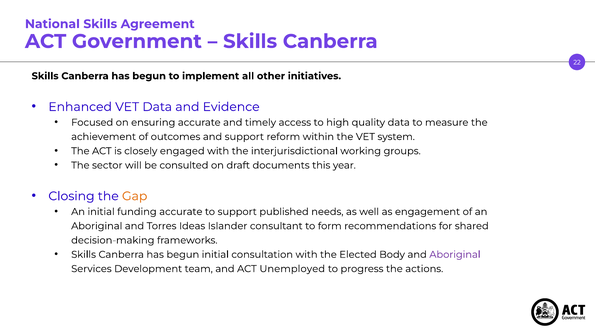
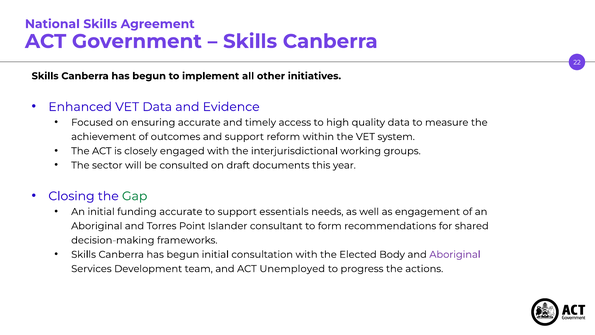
Gap colour: orange -> green
published: published -> essentials
Ideas: Ideas -> Point
